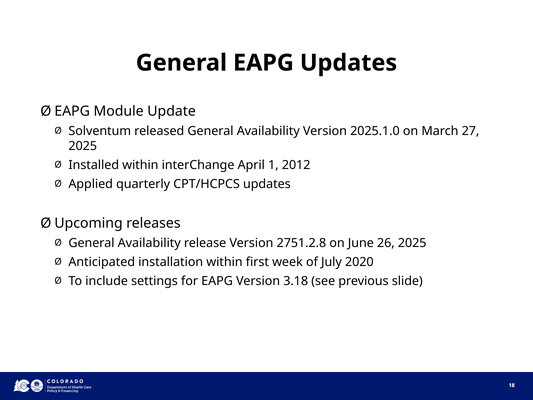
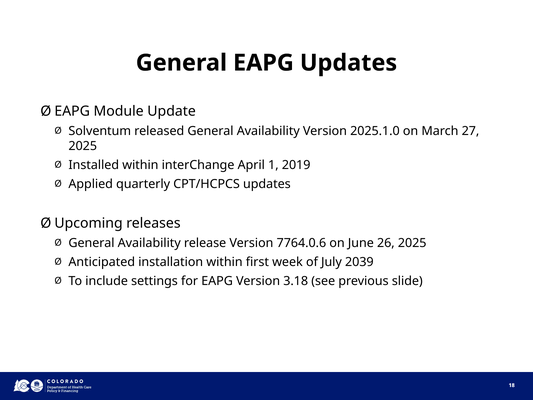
2012: 2012 -> 2019
2751.2.8: 2751.2.8 -> 7764.0.6
2020: 2020 -> 2039
